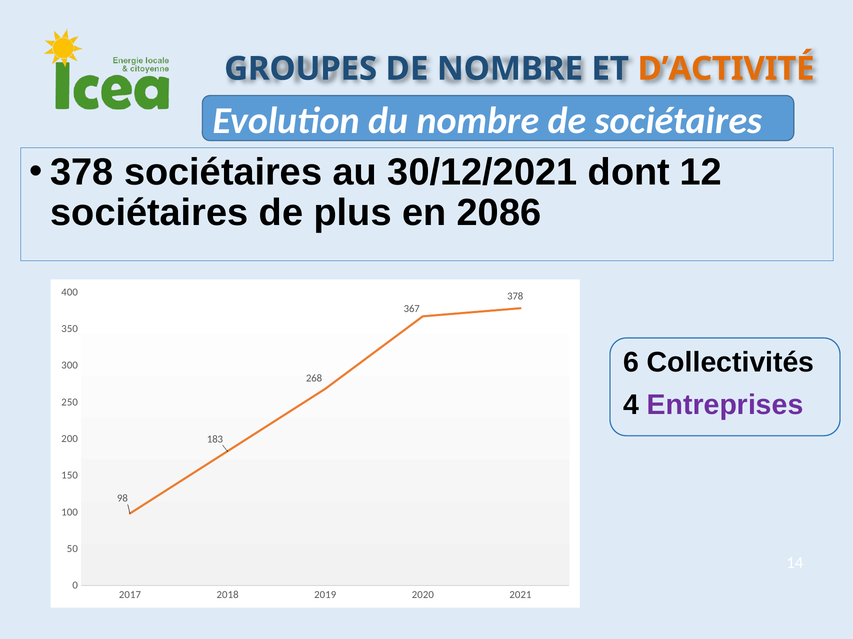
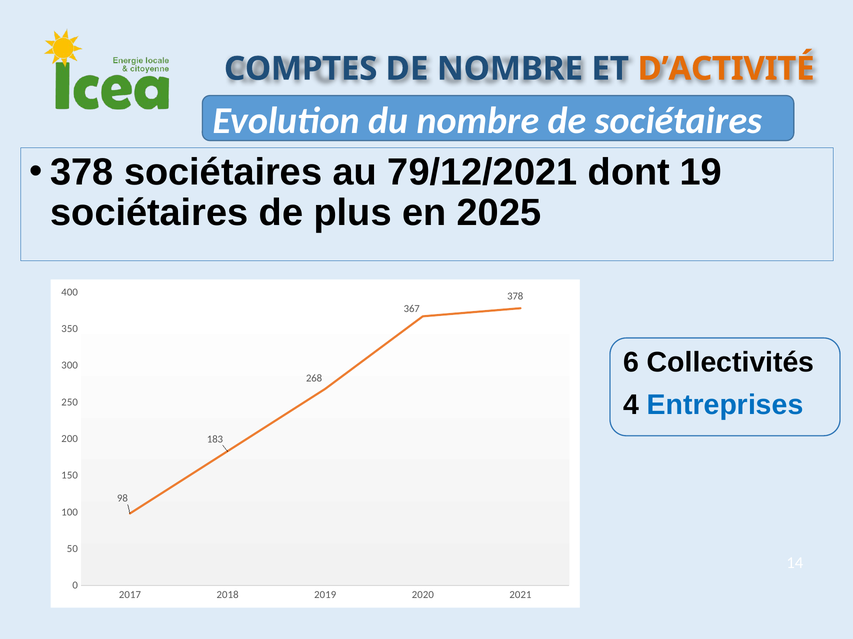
GROUPES: GROUPES -> COMPTES
30/12/2021: 30/12/2021 -> 79/12/2021
12: 12 -> 19
2086: 2086 -> 2025
Entreprises colour: purple -> blue
